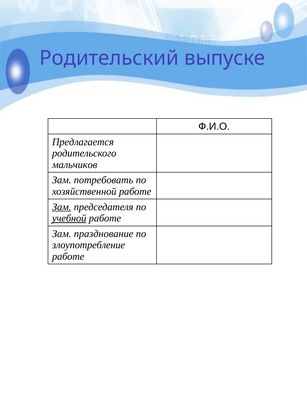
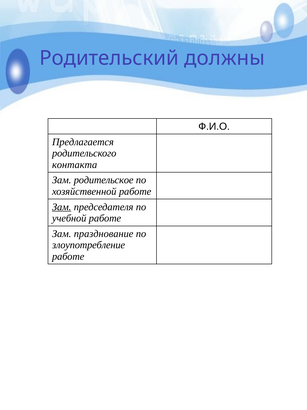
выпуске: выпуске -> должны
мальчиков: мальчиков -> контакта
потребовать: потребовать -> родительское
учебной underline: present -> none
